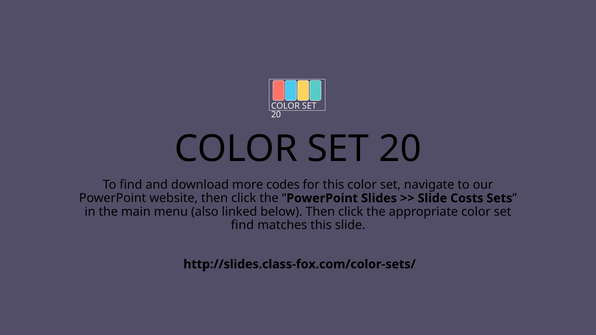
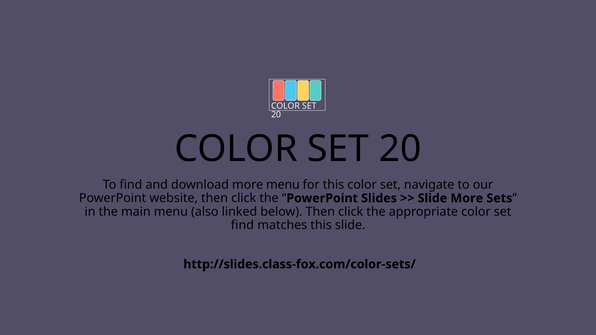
more codes: codes -> menu
Slide Costs: Costs -> More
